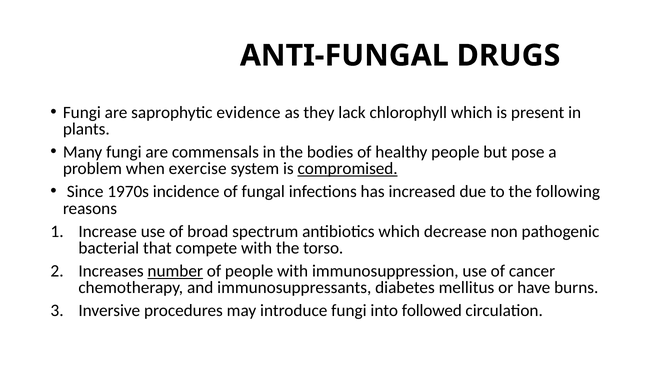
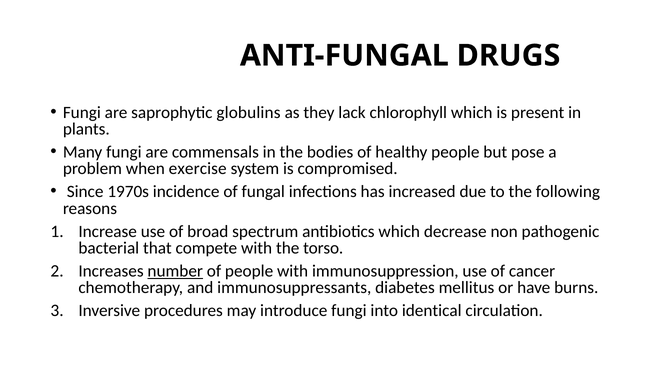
evidence: evidence -> globulins
compromised underline: present -> none
followed: followed -> identical
